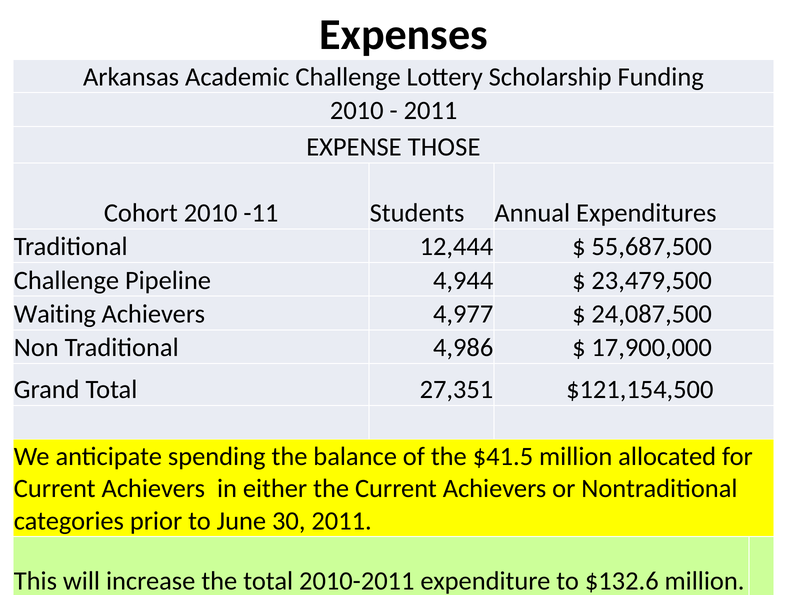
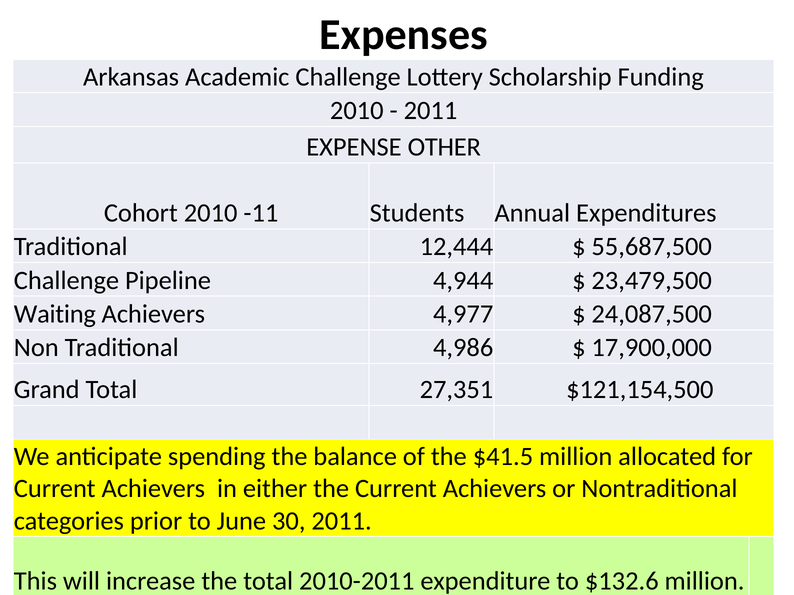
THOSE: THOSE -> OTHER
